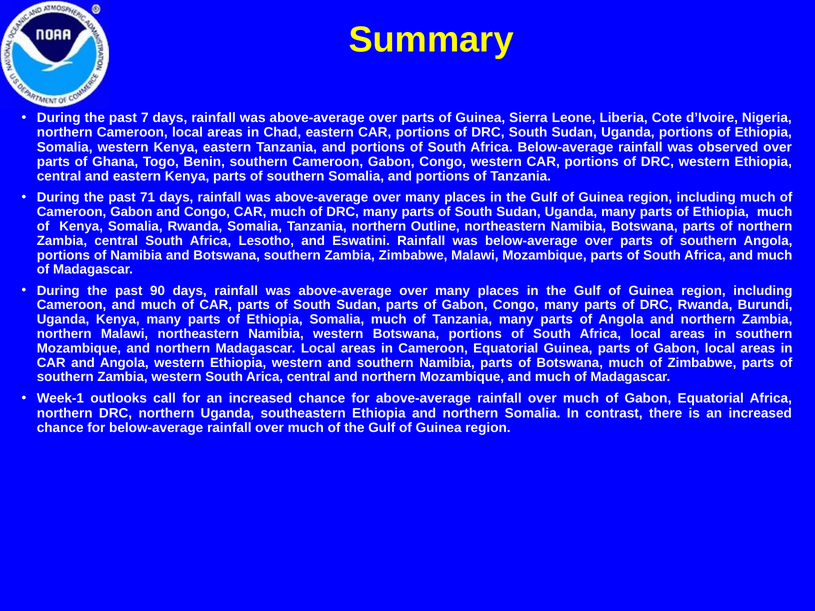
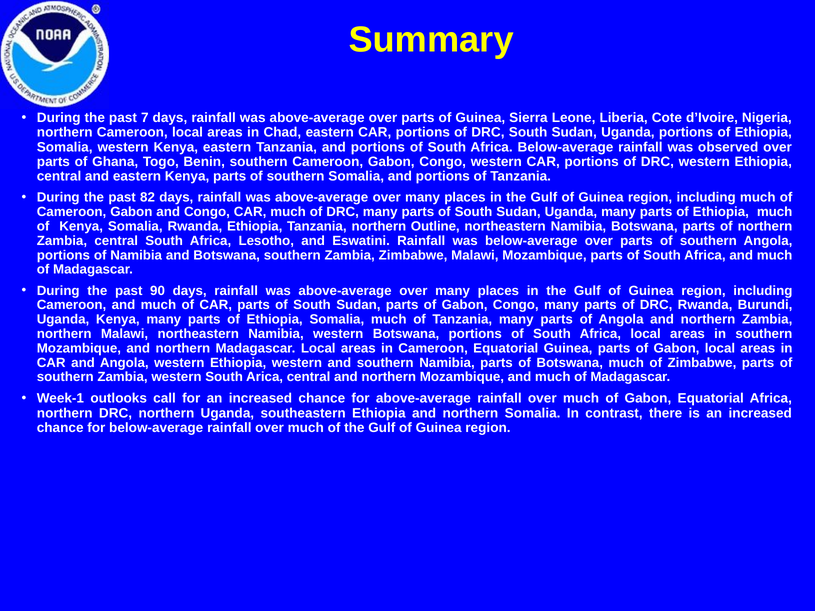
71: 71 -> 82
Rwanda Somalia: Somalia -> Ethiopia
